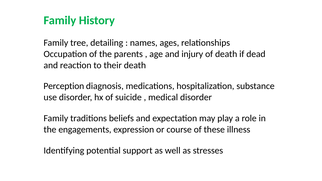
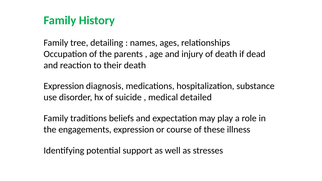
Perception at (64, 86): Perception -> Expression
medical disorder: disorder -> detailed
